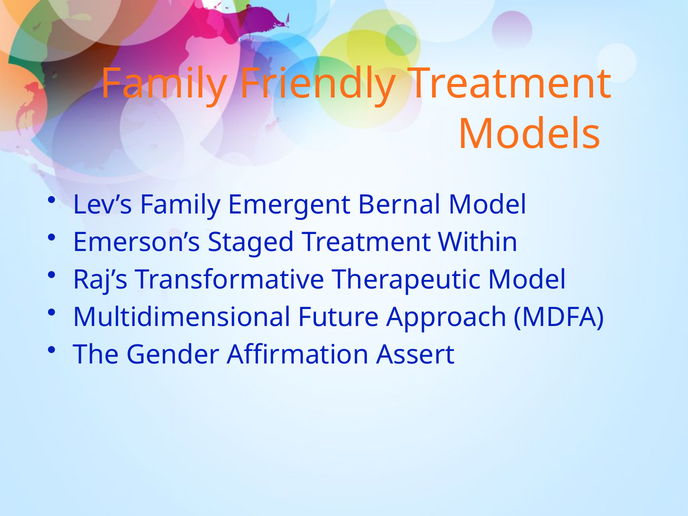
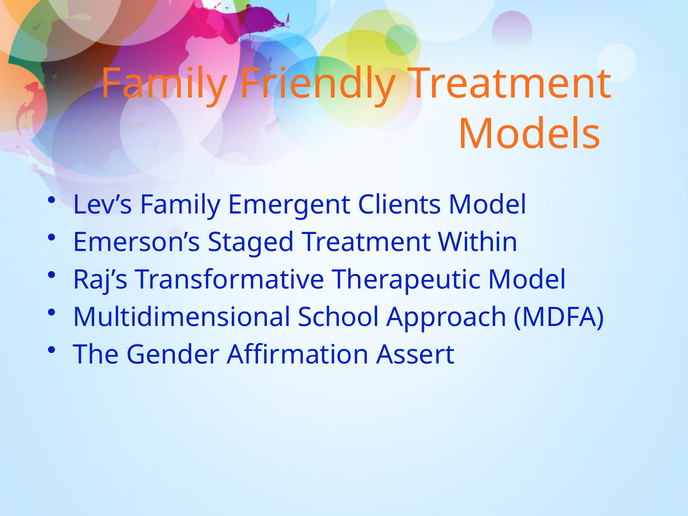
Bernal: Bernal -> Clients
Future: Future -> School
